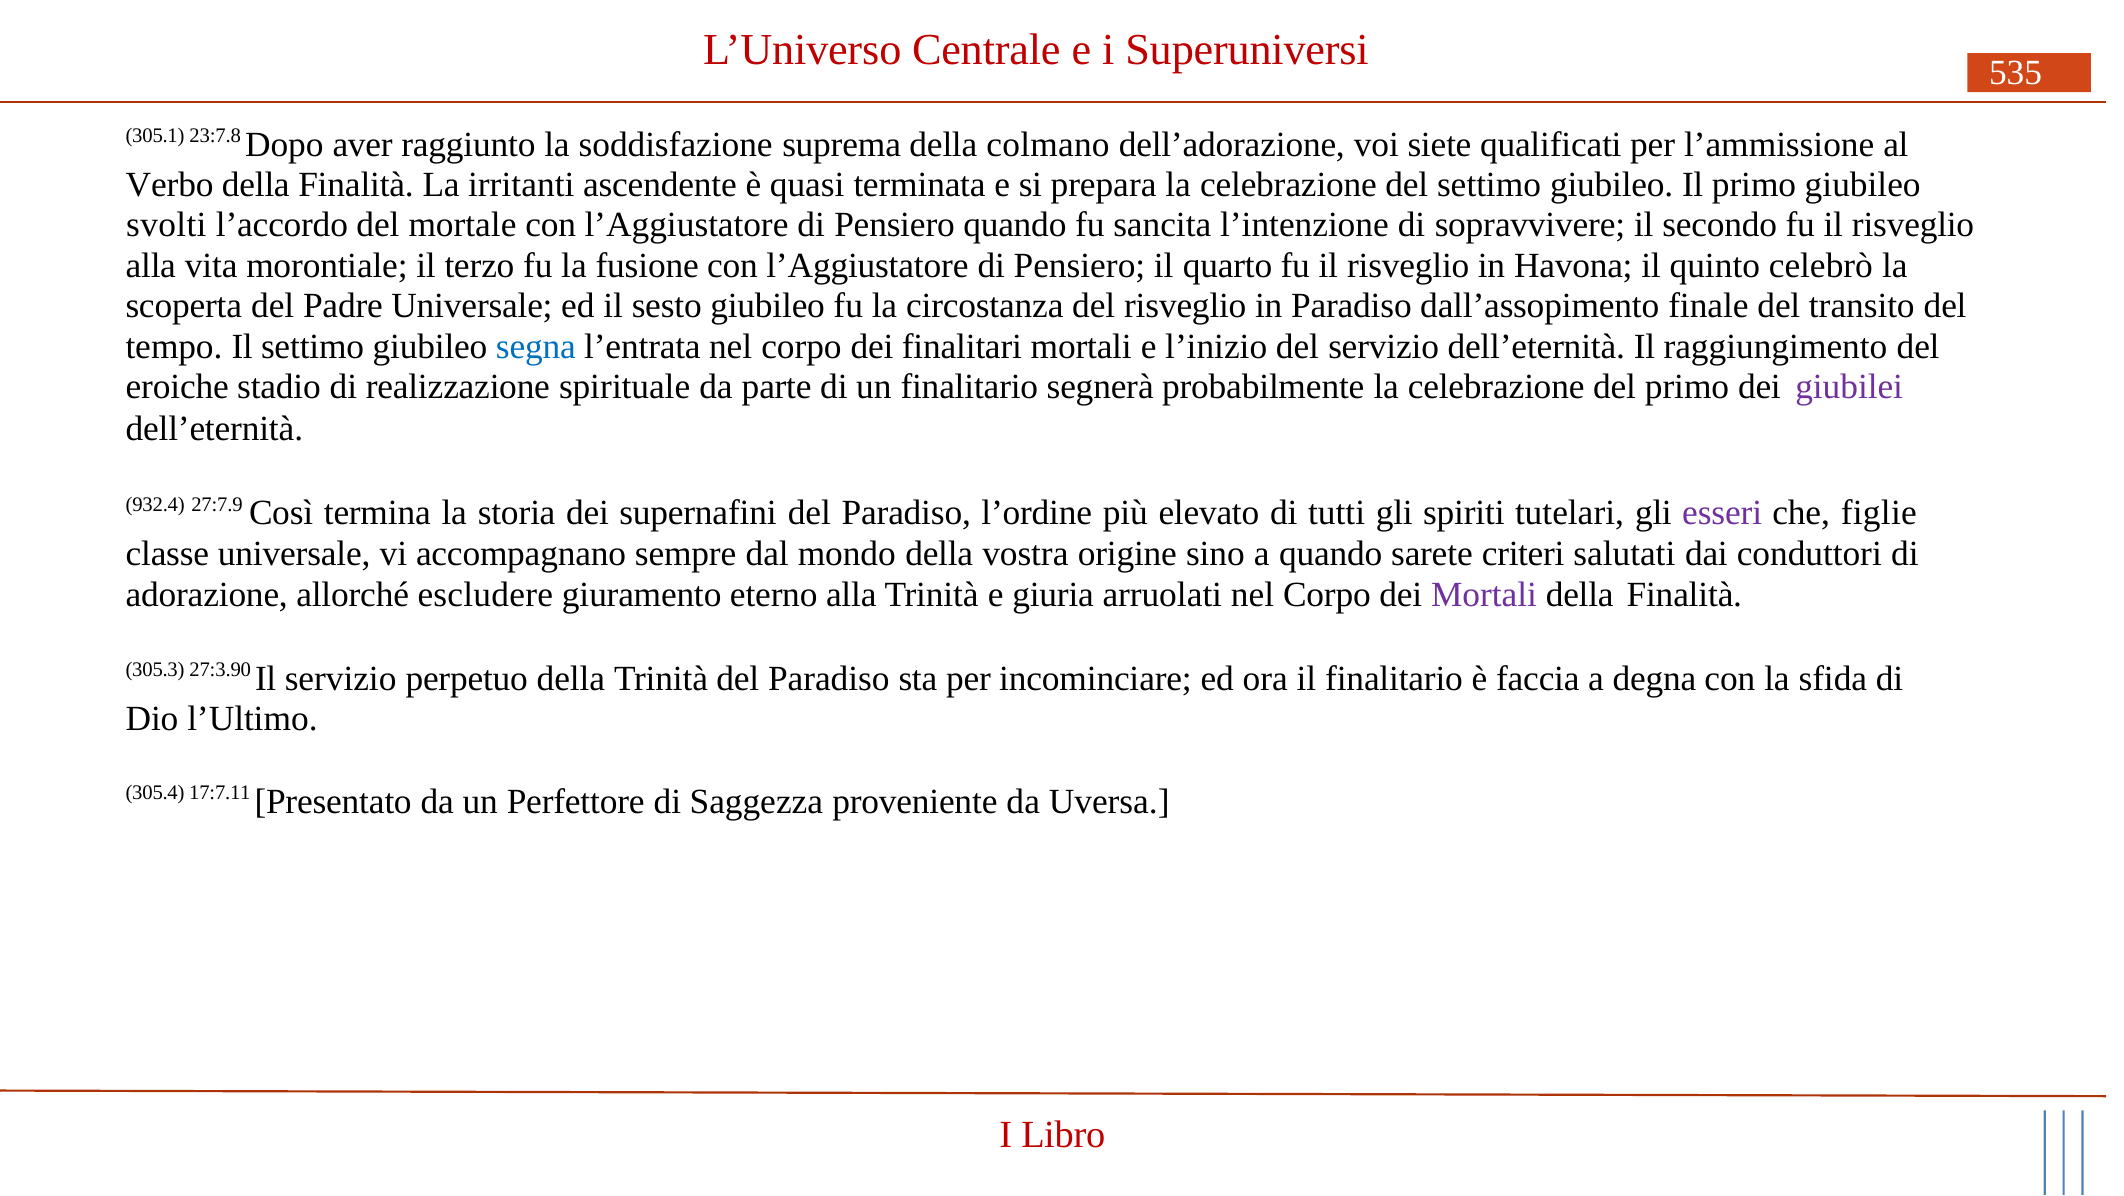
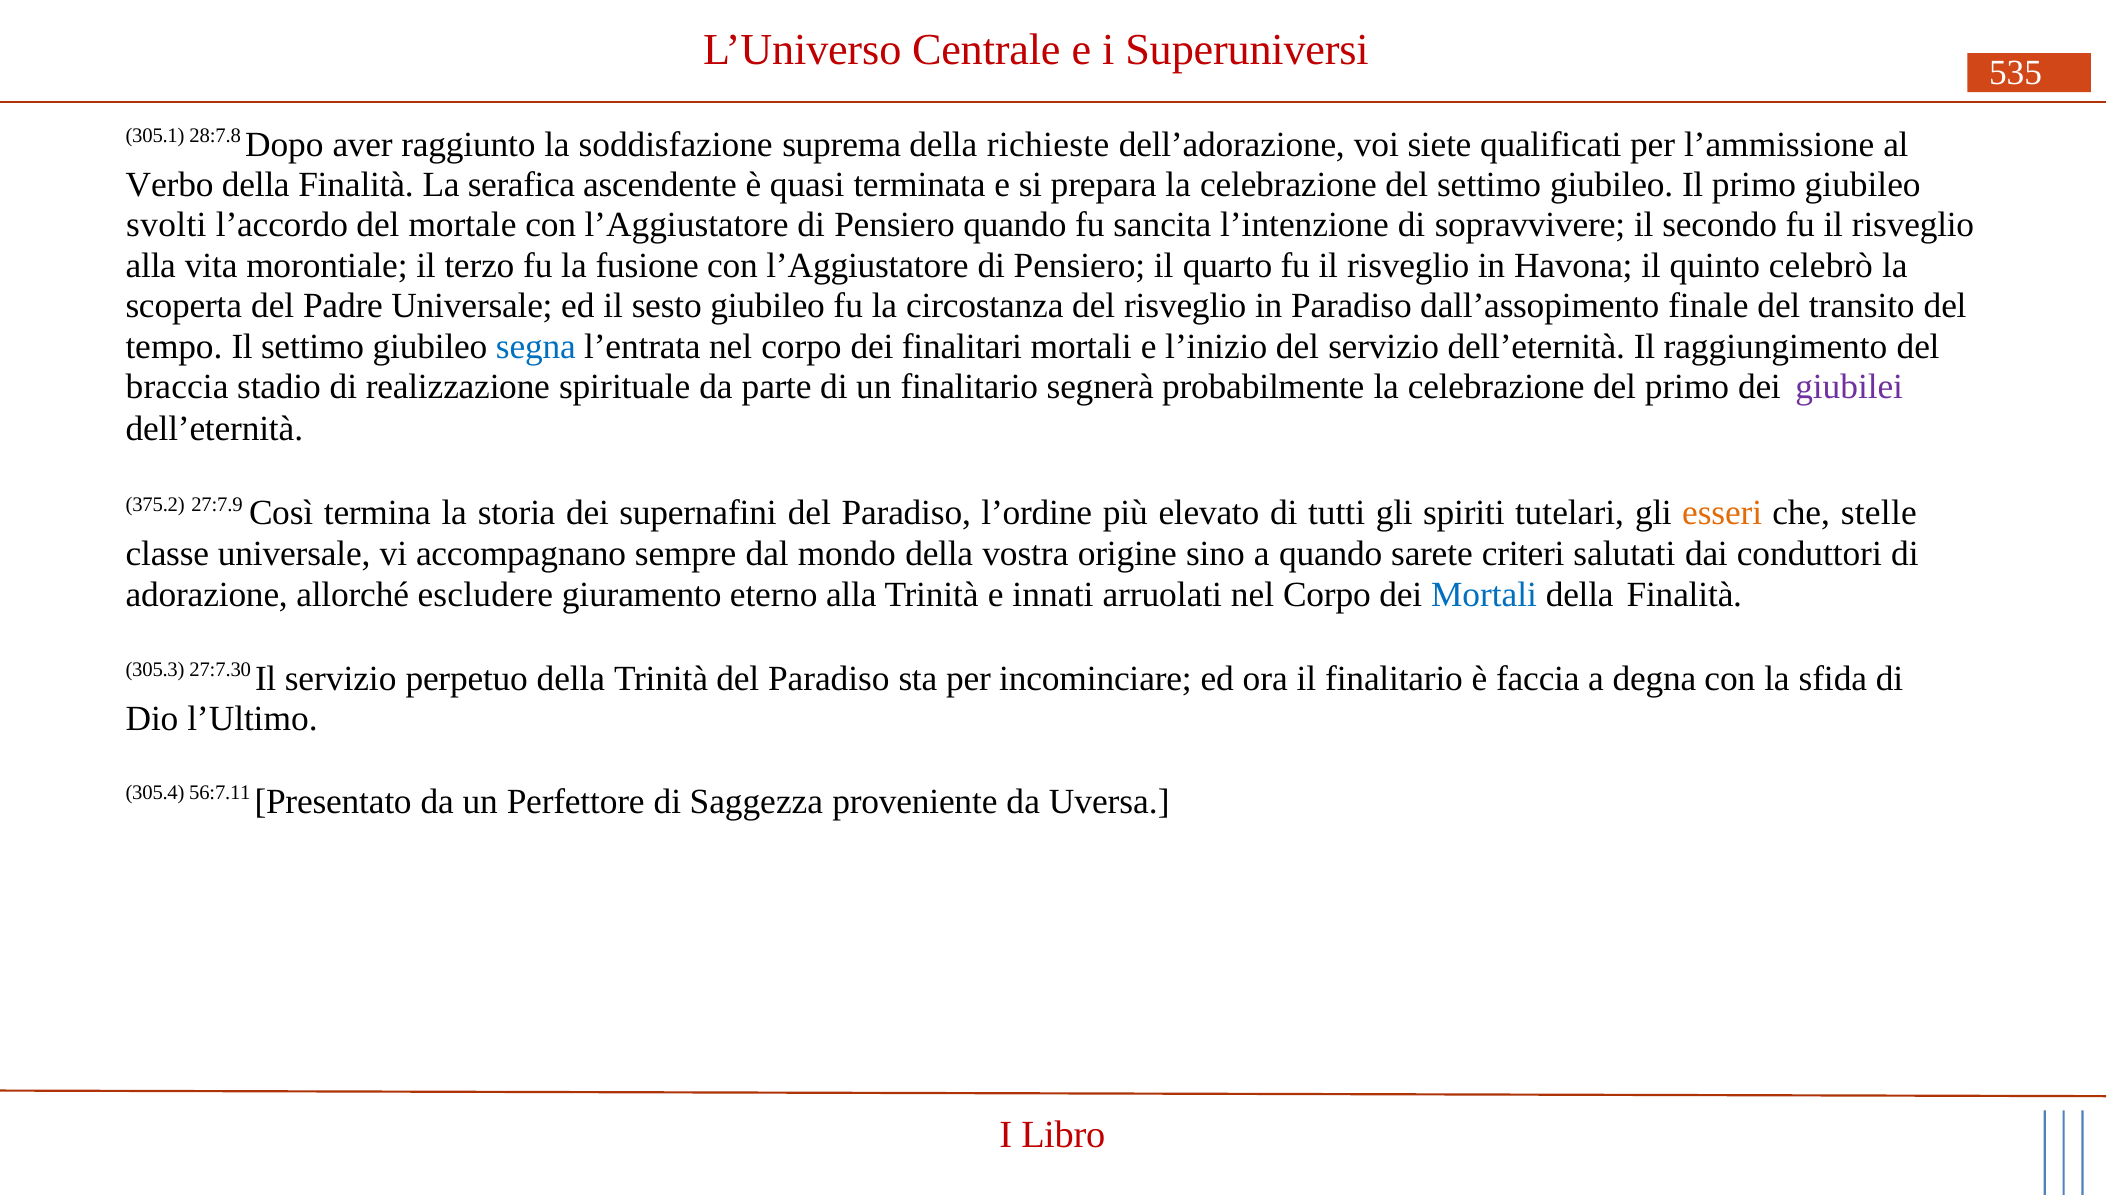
23:7.8: 23:7.8 -> 28:7.8
colmano: colmano -> richieste
irritanti: irritanti -> serafica
eroiche: eroiche -> braccia
932.4: 932.4 -> 375.2
esseri colour: purple -> orange
figlie: figlie -> stelle
giuria: giuria -> innati
Mortali at (1484, 595) colour: purple -> blue
27:3.90: 27:3.90 -> 27:7.30
17:7.11: 17:7.11 -> 56:7.11
